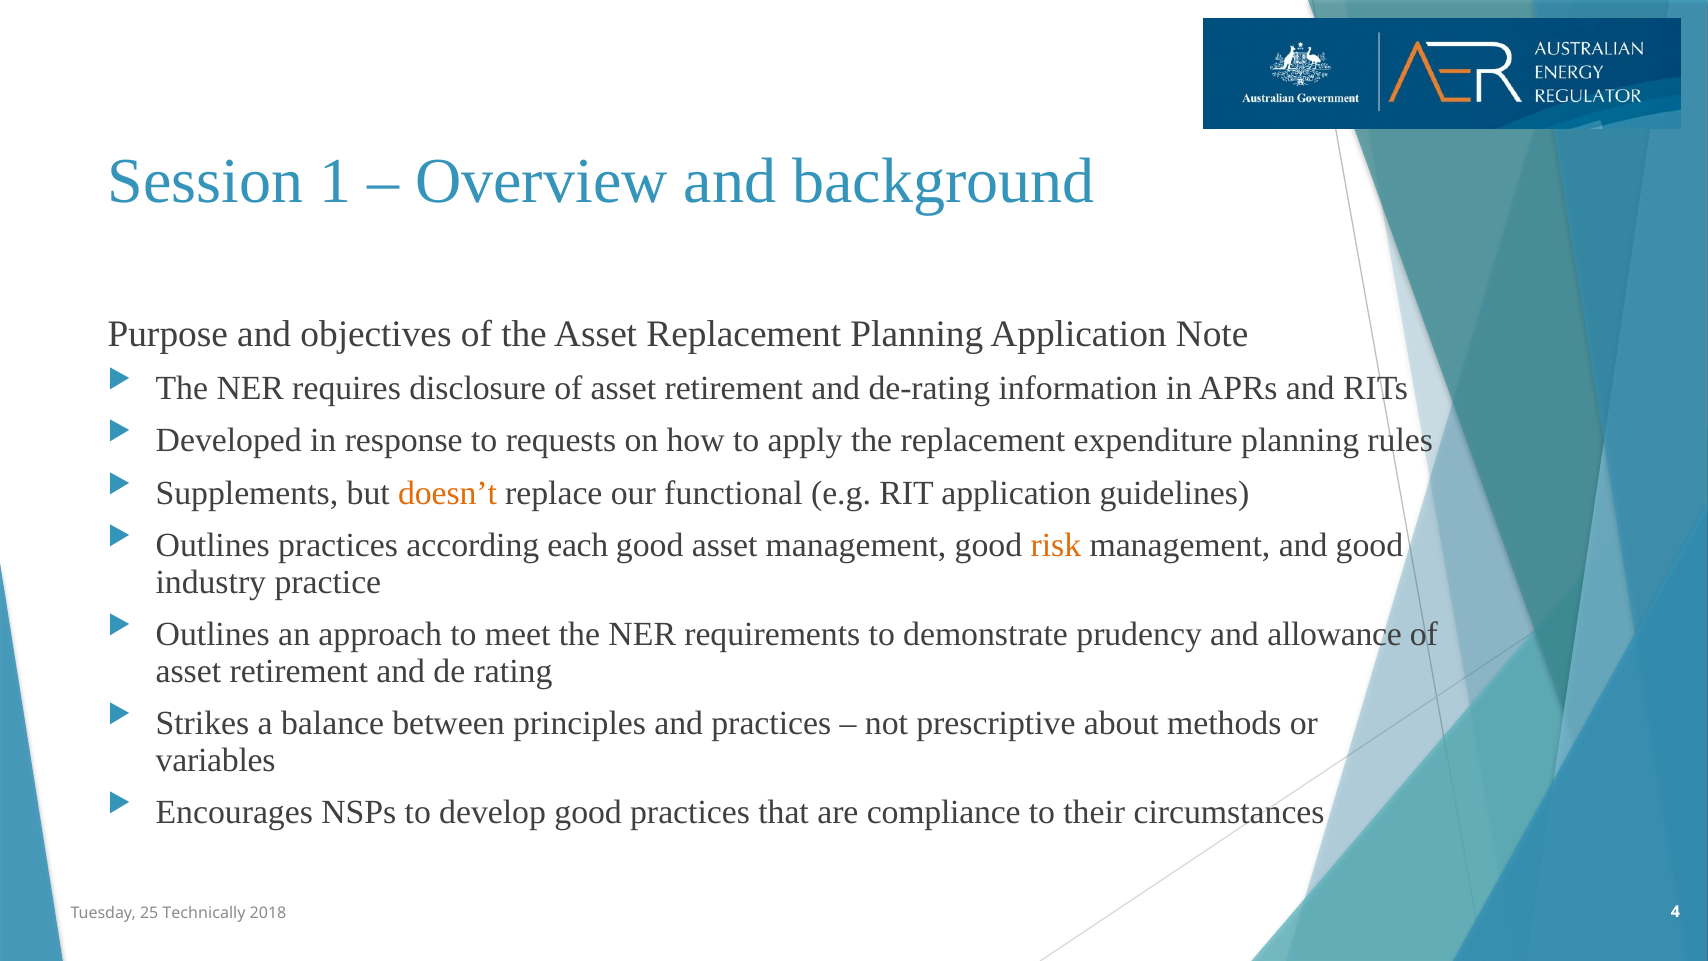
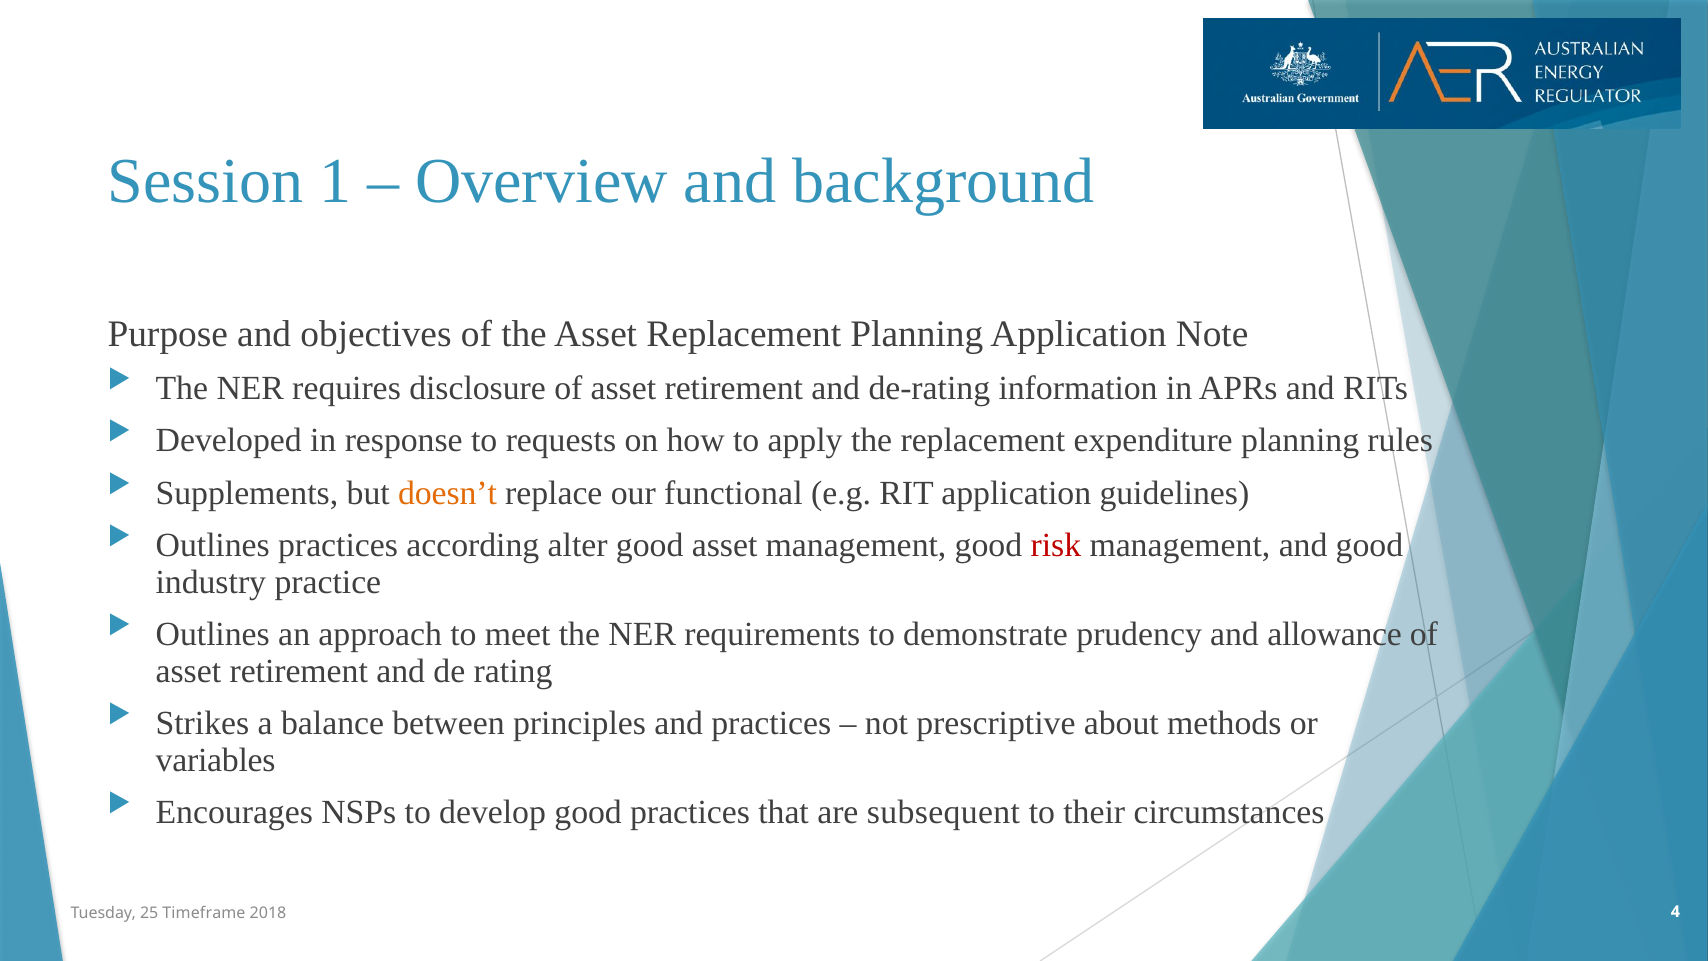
each: each -> alter
risk colour: orange -> red
compliance: compliance -> subsequent
Technically: Technically -> Timeframe
